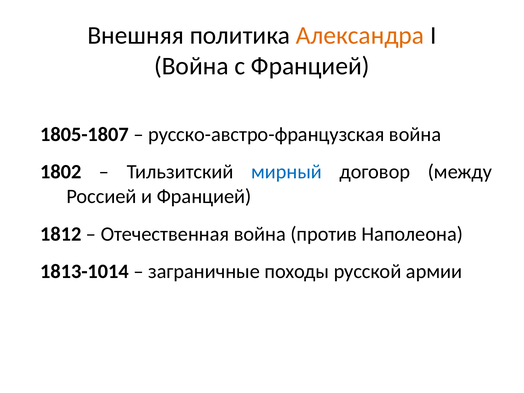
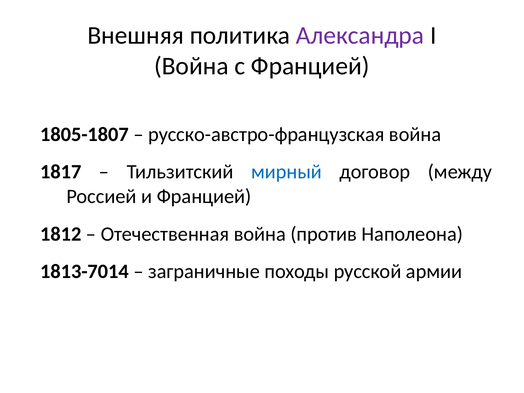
Александра colour: orange -> purple
1802: 1802 -> 1817
1813-1014: 1813-1014 -> 1813-7014
